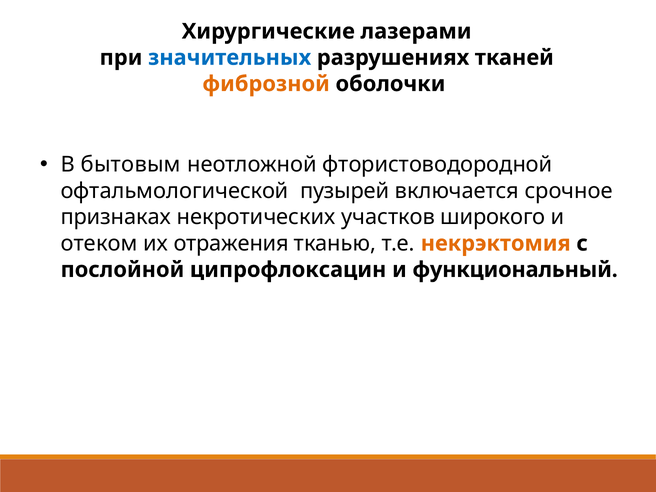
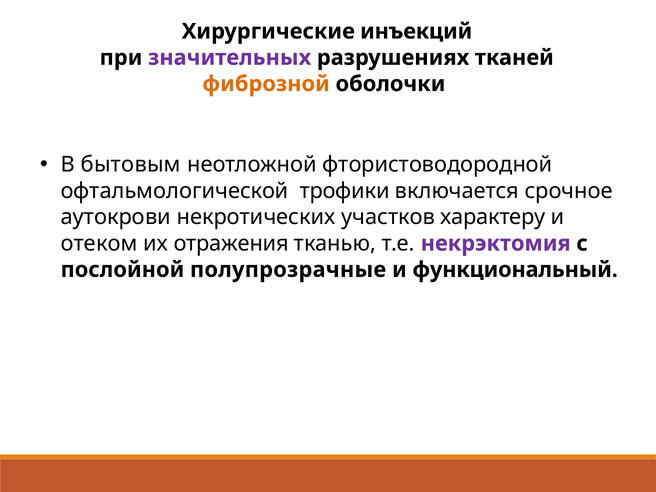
лазерами: лазерами -> инъекций
значительных colour: blue -> purple
пузырей: пузырей -> трофики
признаках: признаках -> аутокрови
широкого: широкого -> характеру
некрэктомия colour: orange -> purple
ципрофлоксацин: ципрофлоксацин -> полупрозрачные
